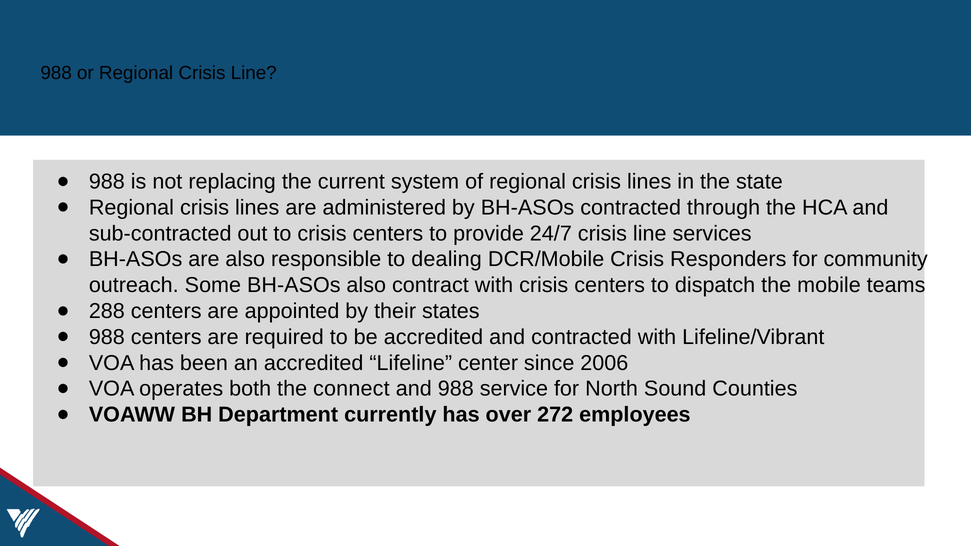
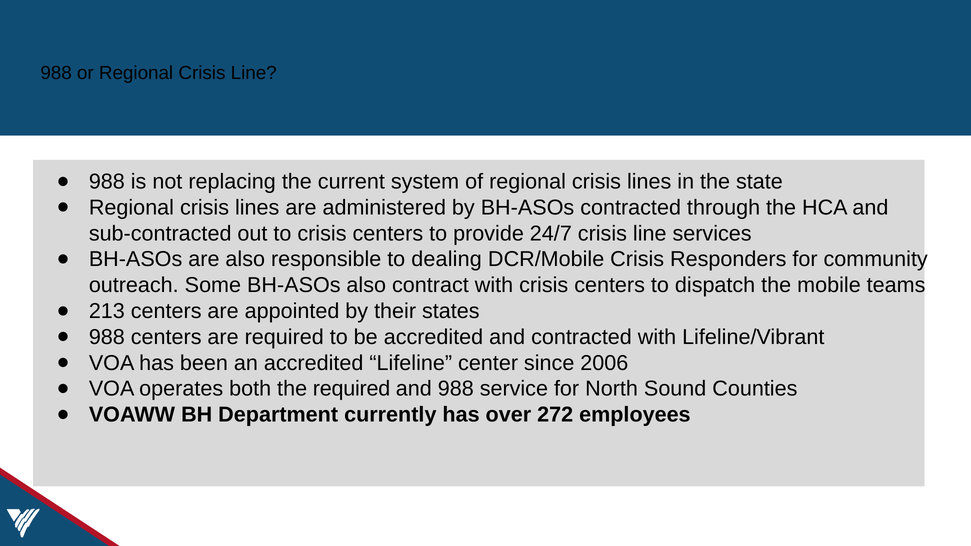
288: 288 -> 213
the connect: connect -> required
